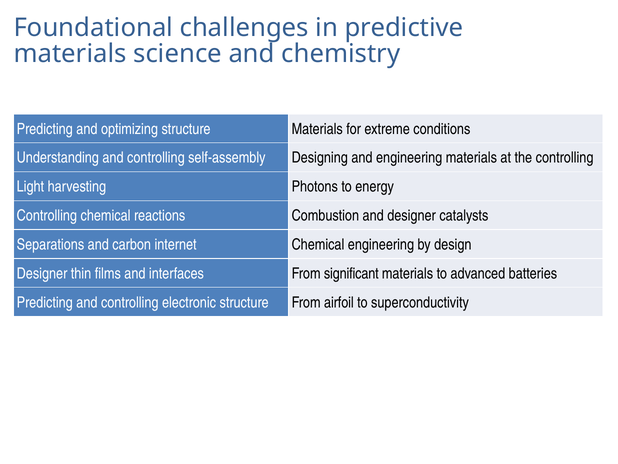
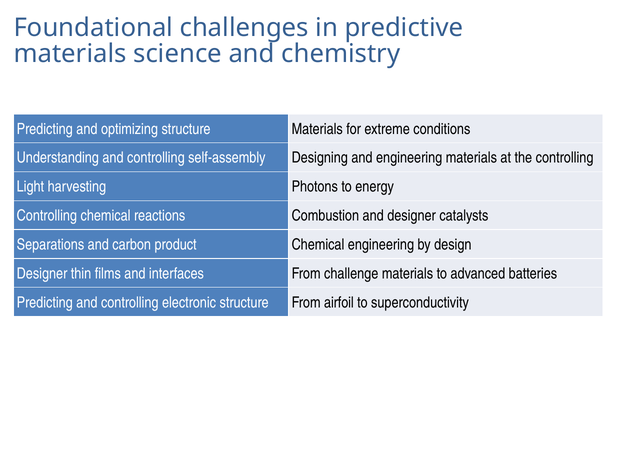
internet: internet -> product
significant: significant -> challenge
